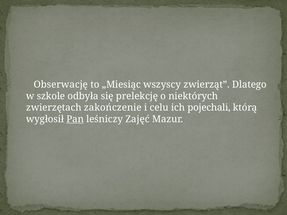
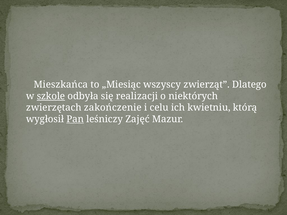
Obserwację: Obserwację -> Mieszkańca
szkole underline: none -> present
prelekcję: prelekcję -> realizacji
pojechali: pojechali -> kwietniu
